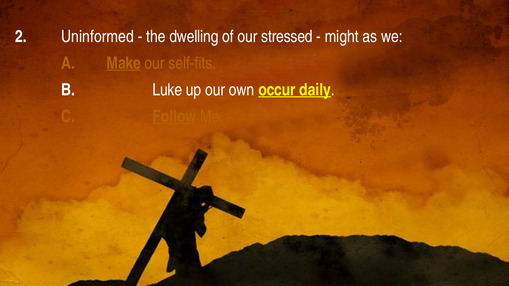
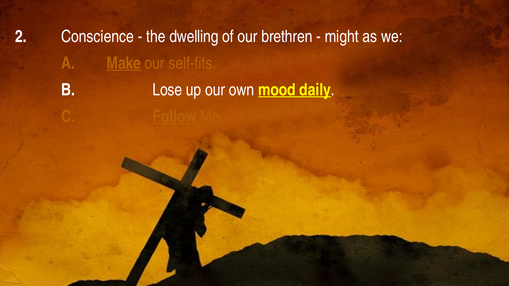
Uninformed: Uninformed -> Conscience
stressed: stressed -> brethren
Luke: Luke -> Lose
occur: occur -> mood
